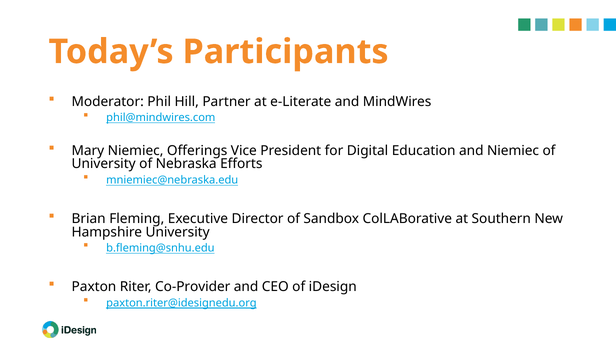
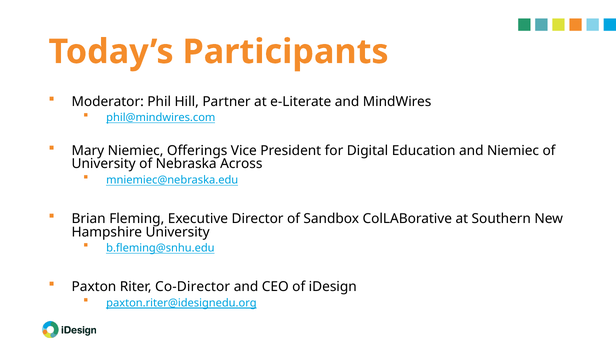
Efforts: Efforts -> Across
Co-Provider: Co-Provider -> Co-Director
